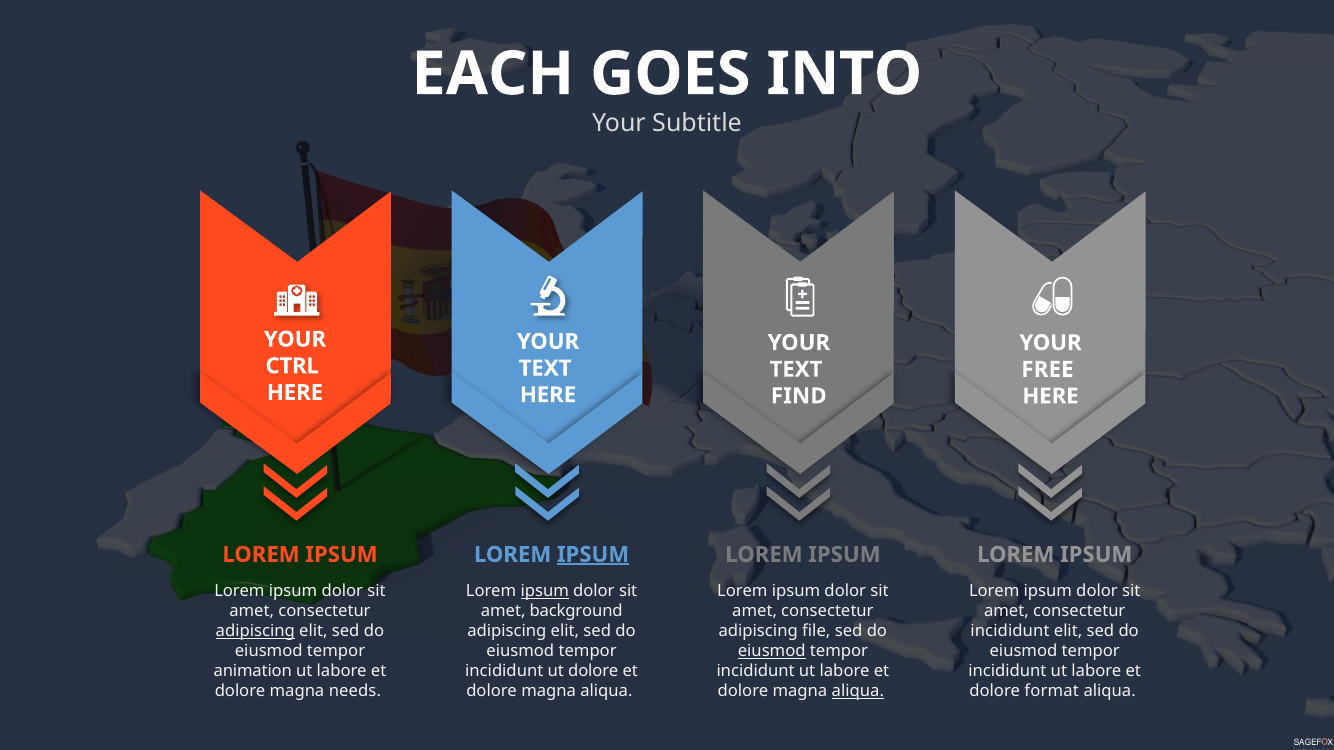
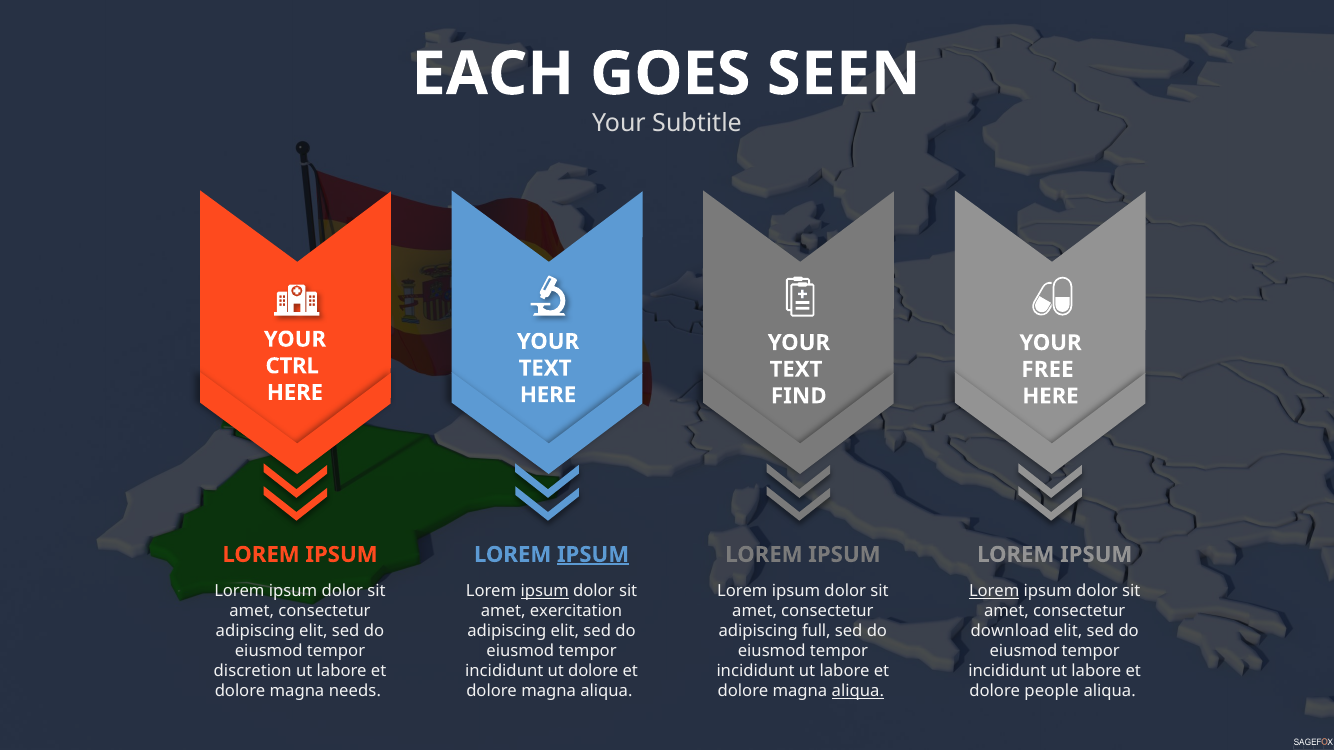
INTO: INTO -> SEEN
Lorem at (994, 591) underline: none -> present
background: background -> exercitation
adipiscing at (255, 631) underline: present -> none
file: file -> full
incididunt at (1010, 631): incididunt -> download
eiusmod at (772, 651) underline: present -> none
animation: animation -> discretion
format: format -> people
